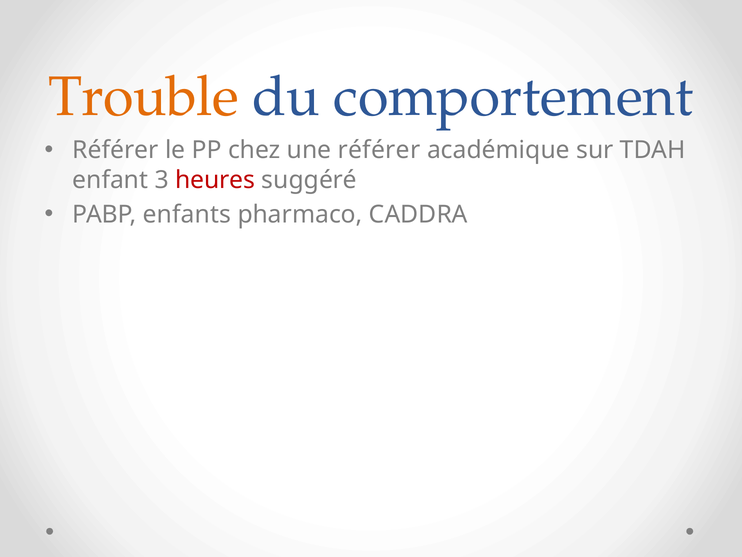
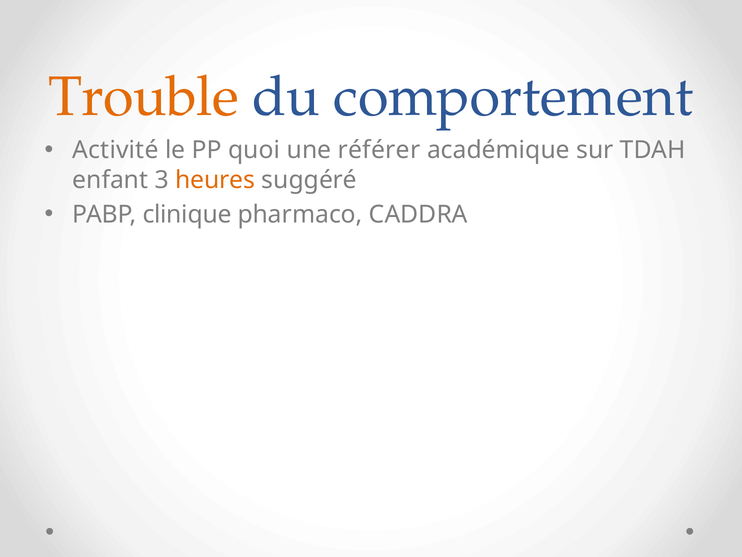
Référer at (115, 150): Référer -> Activité
chez: chez -> quoi
heures colour: red -> orange
enfants: enfants -> clinique
